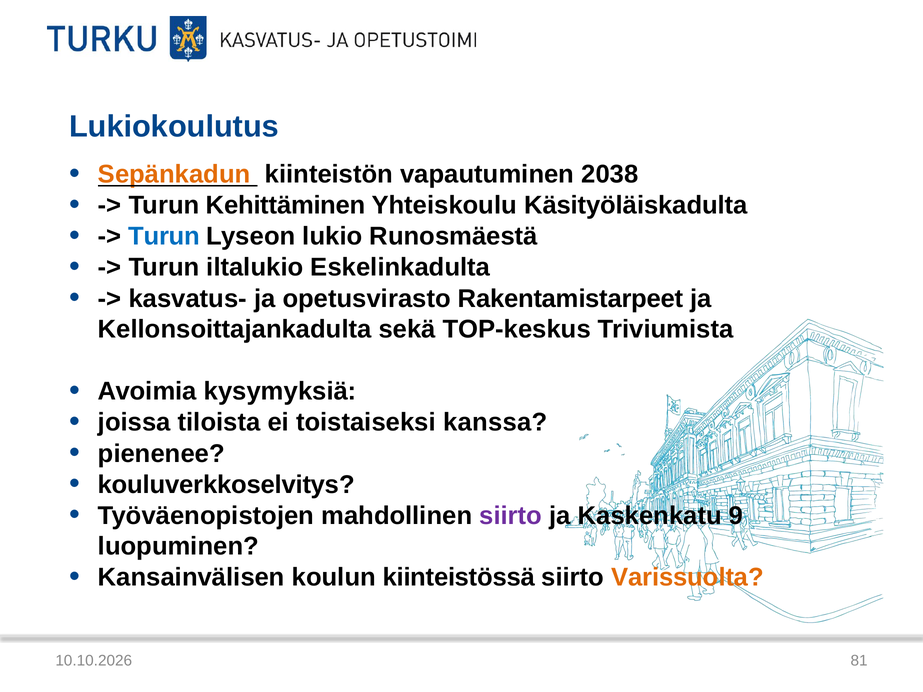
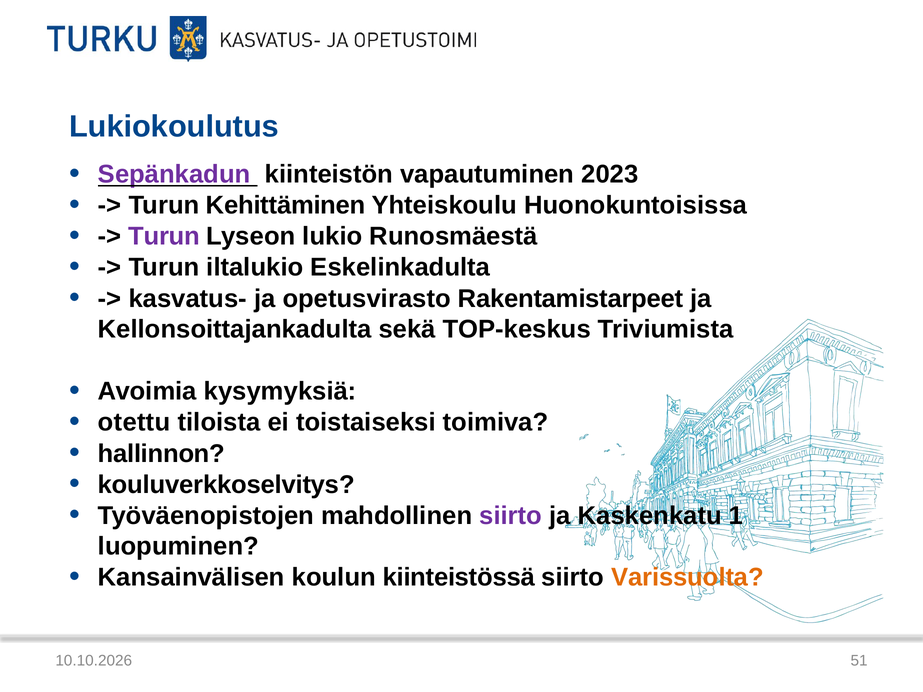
Sepänkadun colour: orange -> purple
2038: 2038 -> 2023
Käsityöläiskadulta: Käsityöläiskadulta -> Huonokuntoisissa
Turun at (164, 237) colour: blue -> purple
joissa: joissa -> otettu
kanssa: kanssa -> toimiva
pienenee: pienenee -> hallinnon
9: 9 -> 1
81: 81 -> 51
